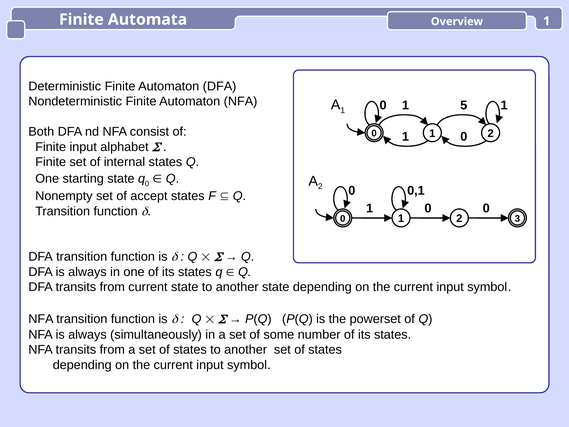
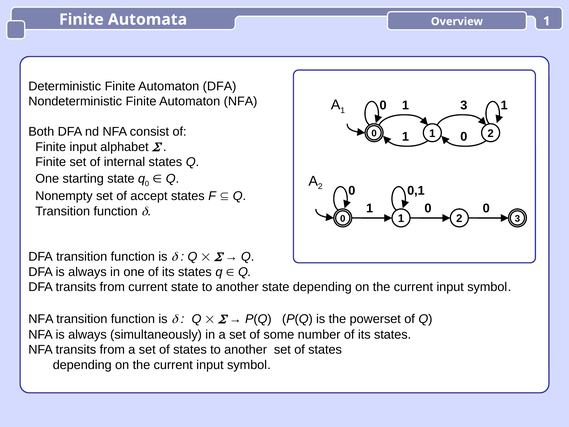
5 at (464, 105): 5 -> 3
